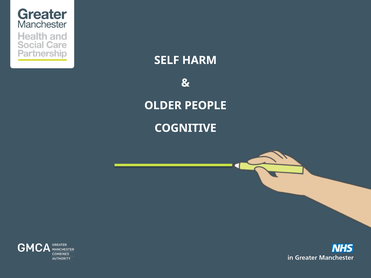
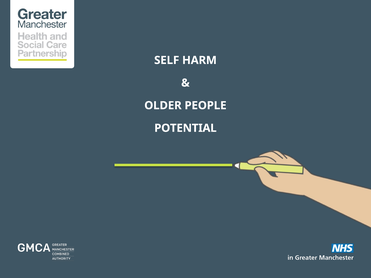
COGNITIVE: COGNITIVE -> POTENTIAL
